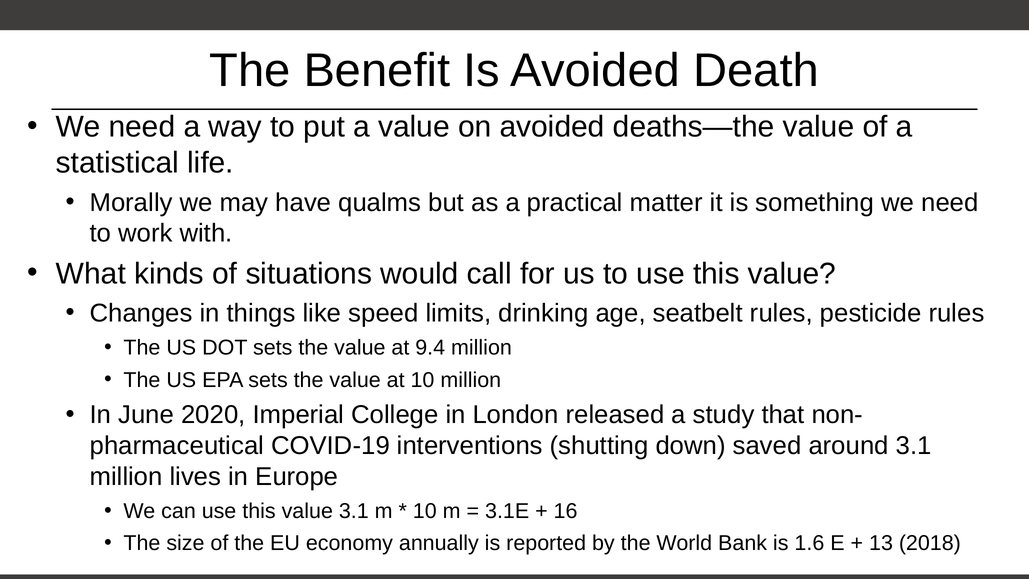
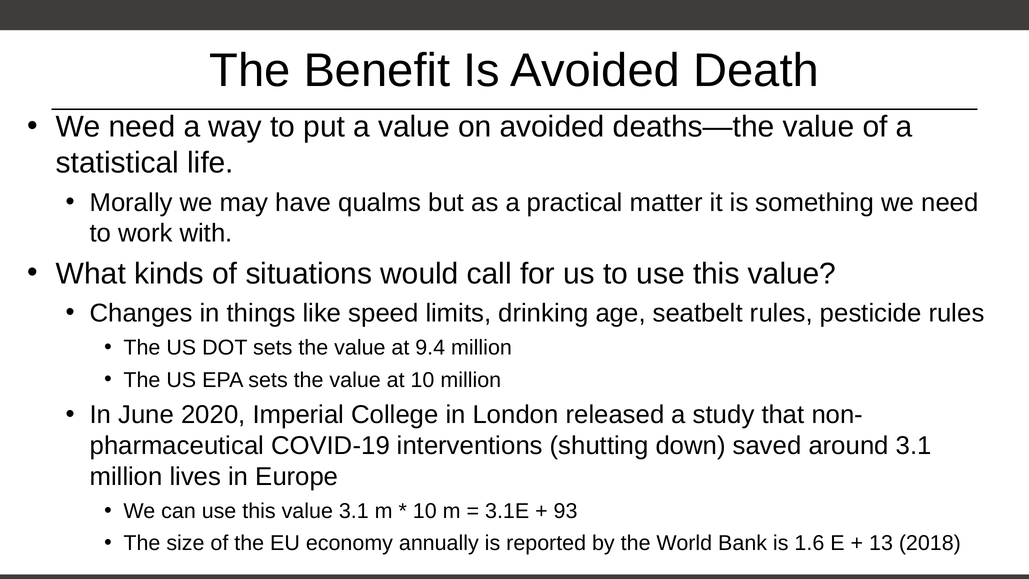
16: 16 -> 93
